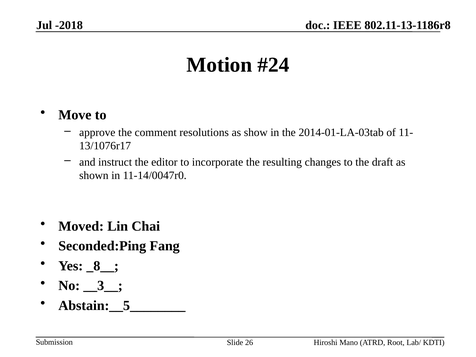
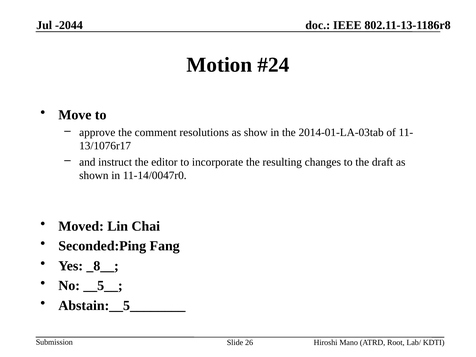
-2018: -2018 -> -2044
__3__: __3__ -> __5__
